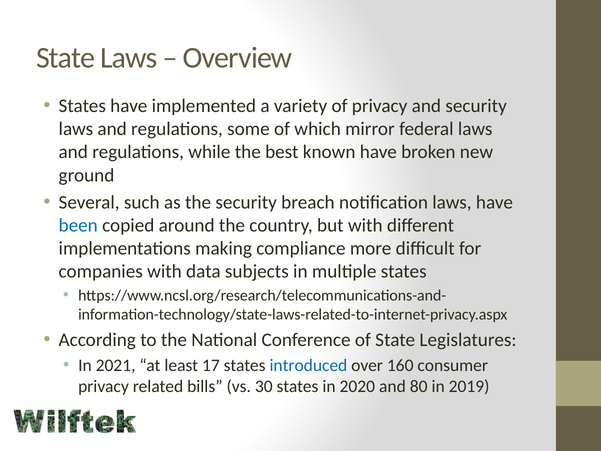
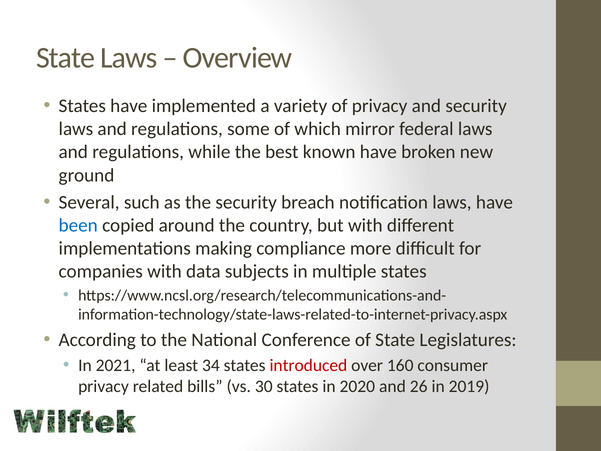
17: 17 -> 34
introduced colour: blue -> red
80: 80 -> 26
